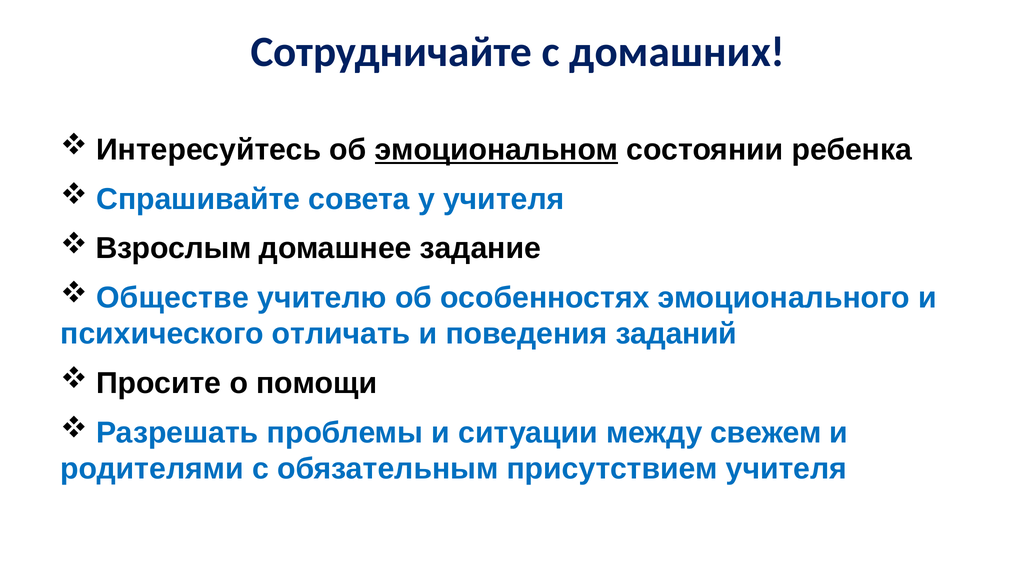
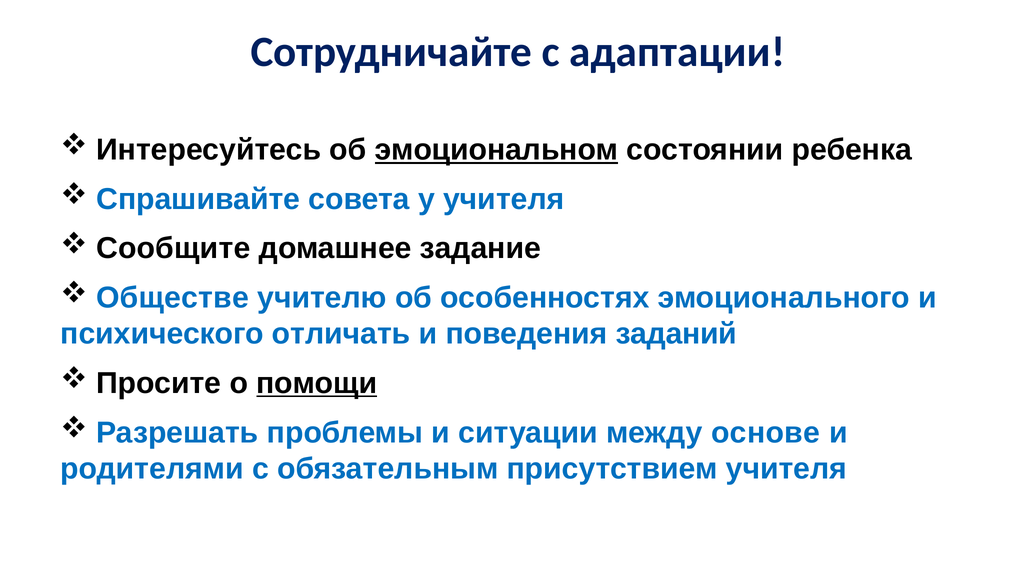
домашних: домашних -> адаптации
Взрослым: Взрослым -> Сообщите
помощи underline: none -> present
свежем: свежем -> основе
